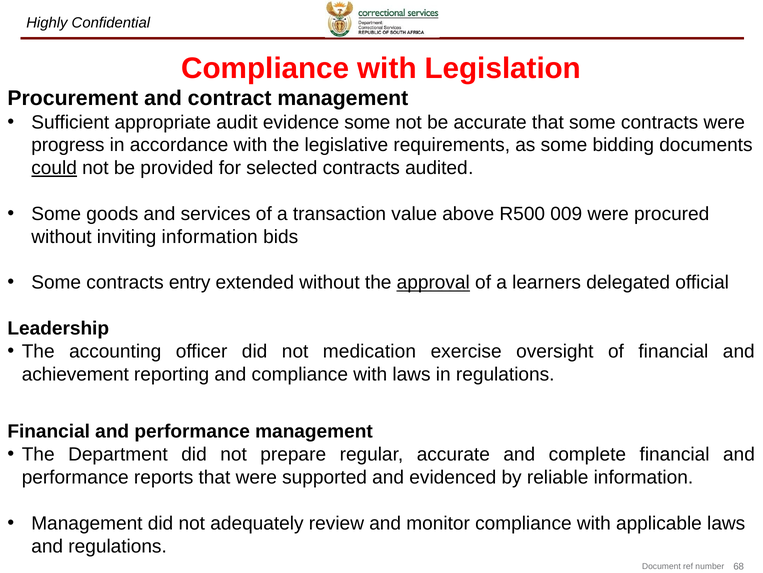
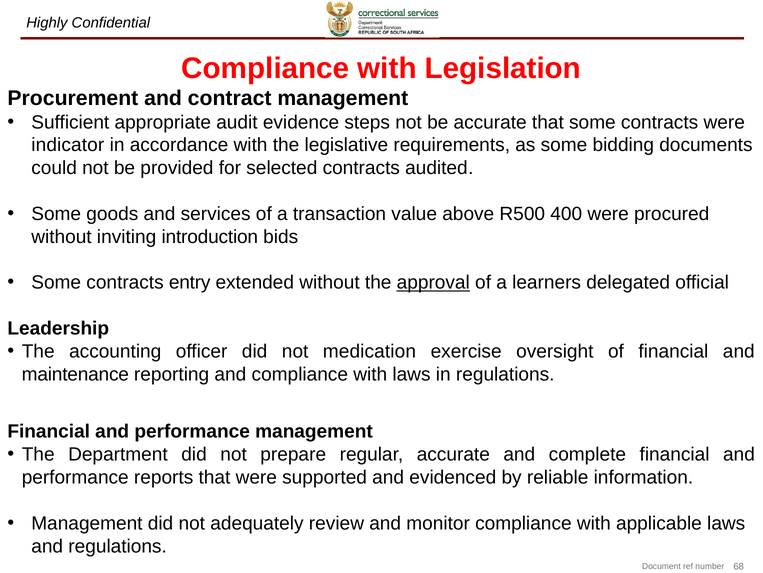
evidence some: some -> steps
progress: progress -> indicator
could underline: present -> none
009: 009 -> 400
inviting information: information -> introduction
achievement: achievement -> maintenance
